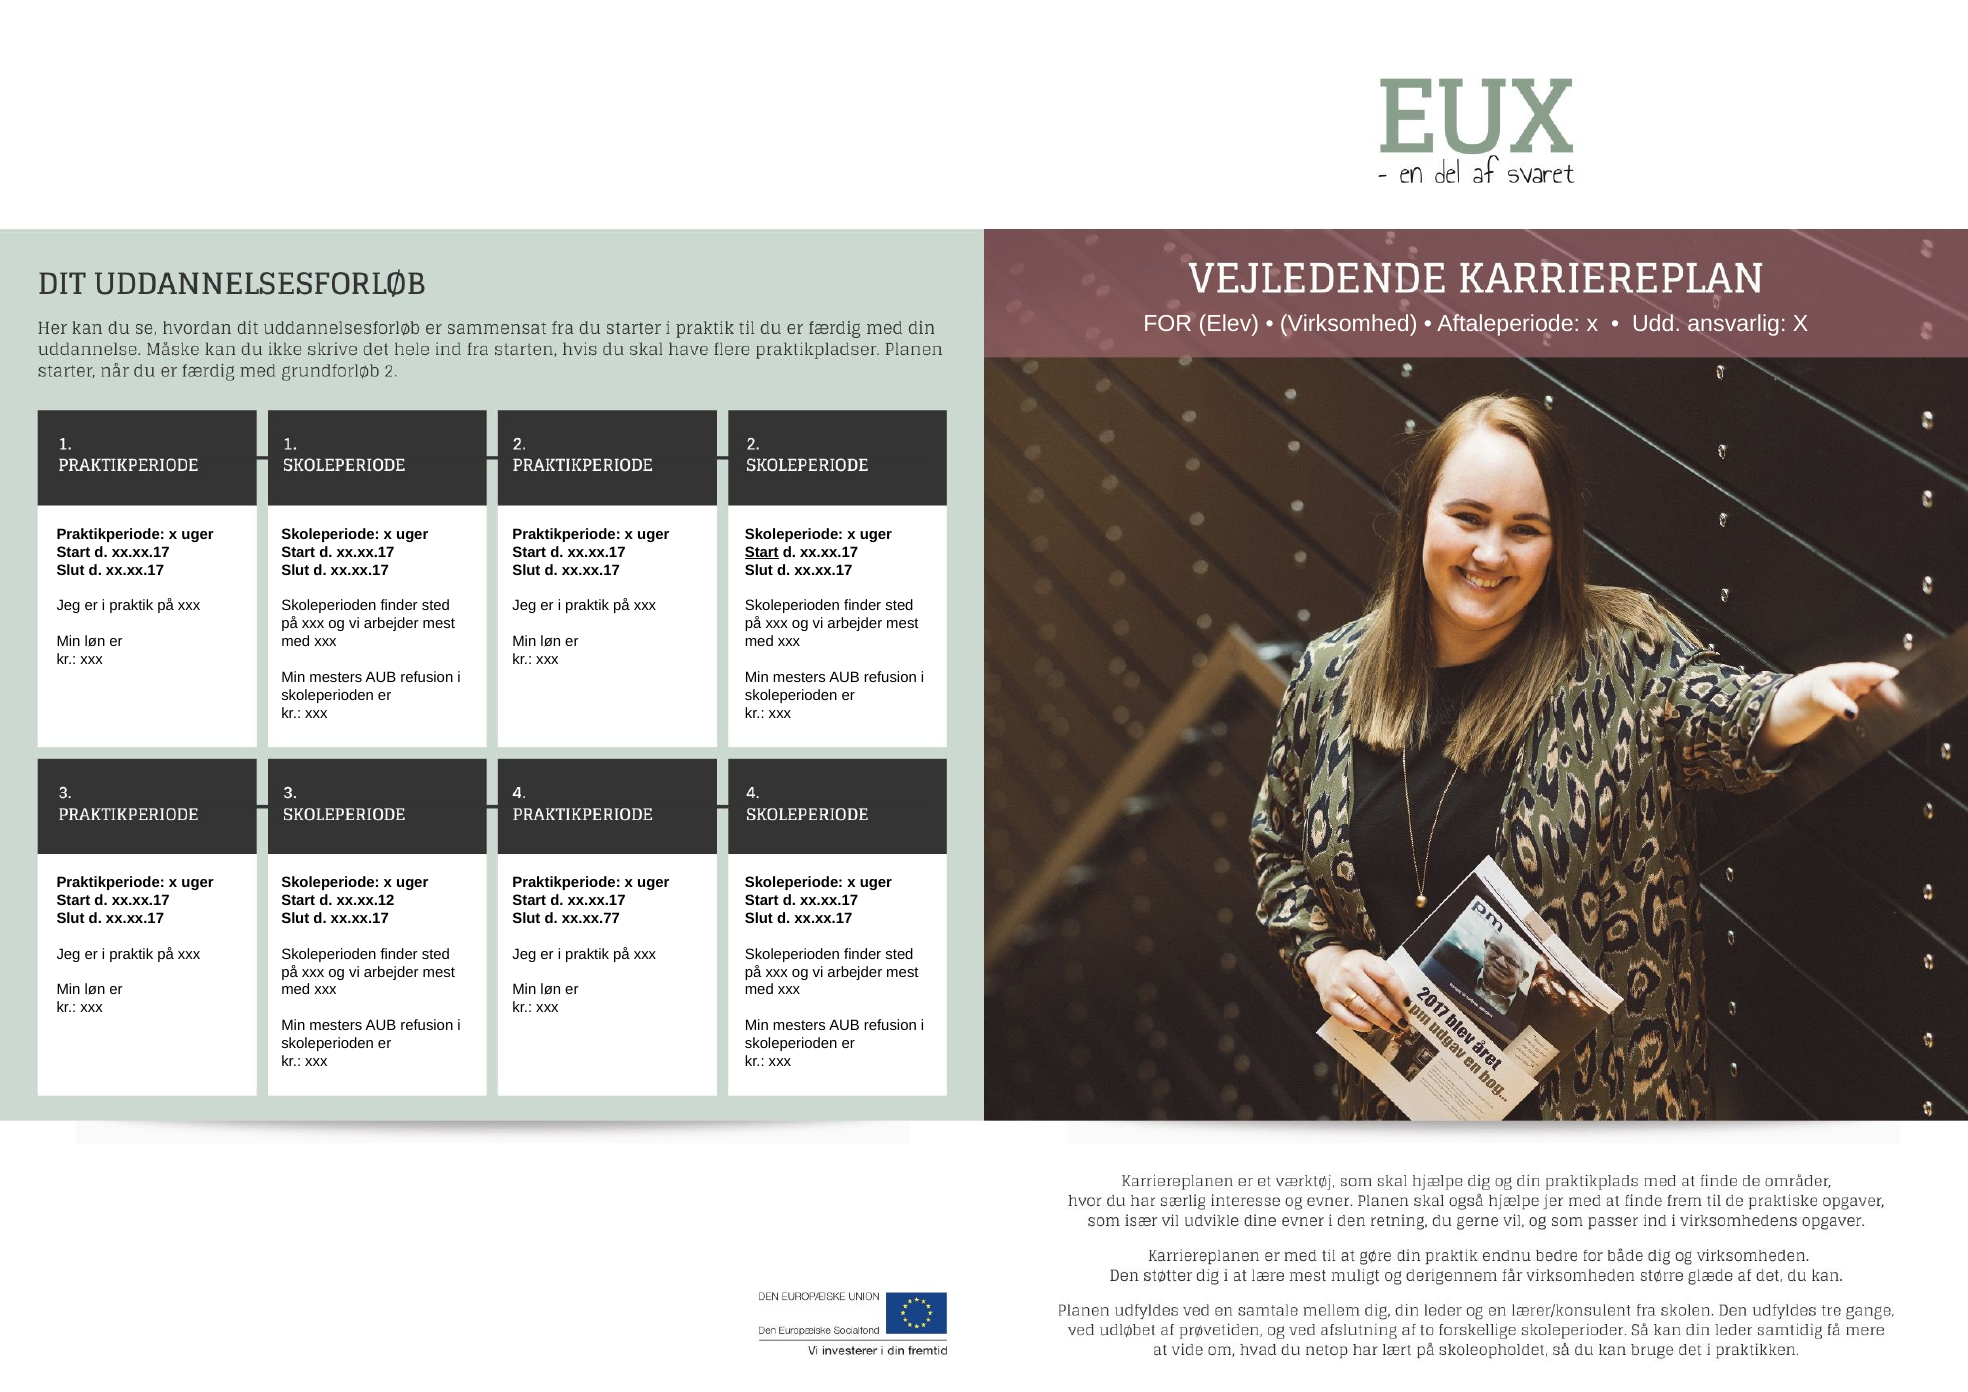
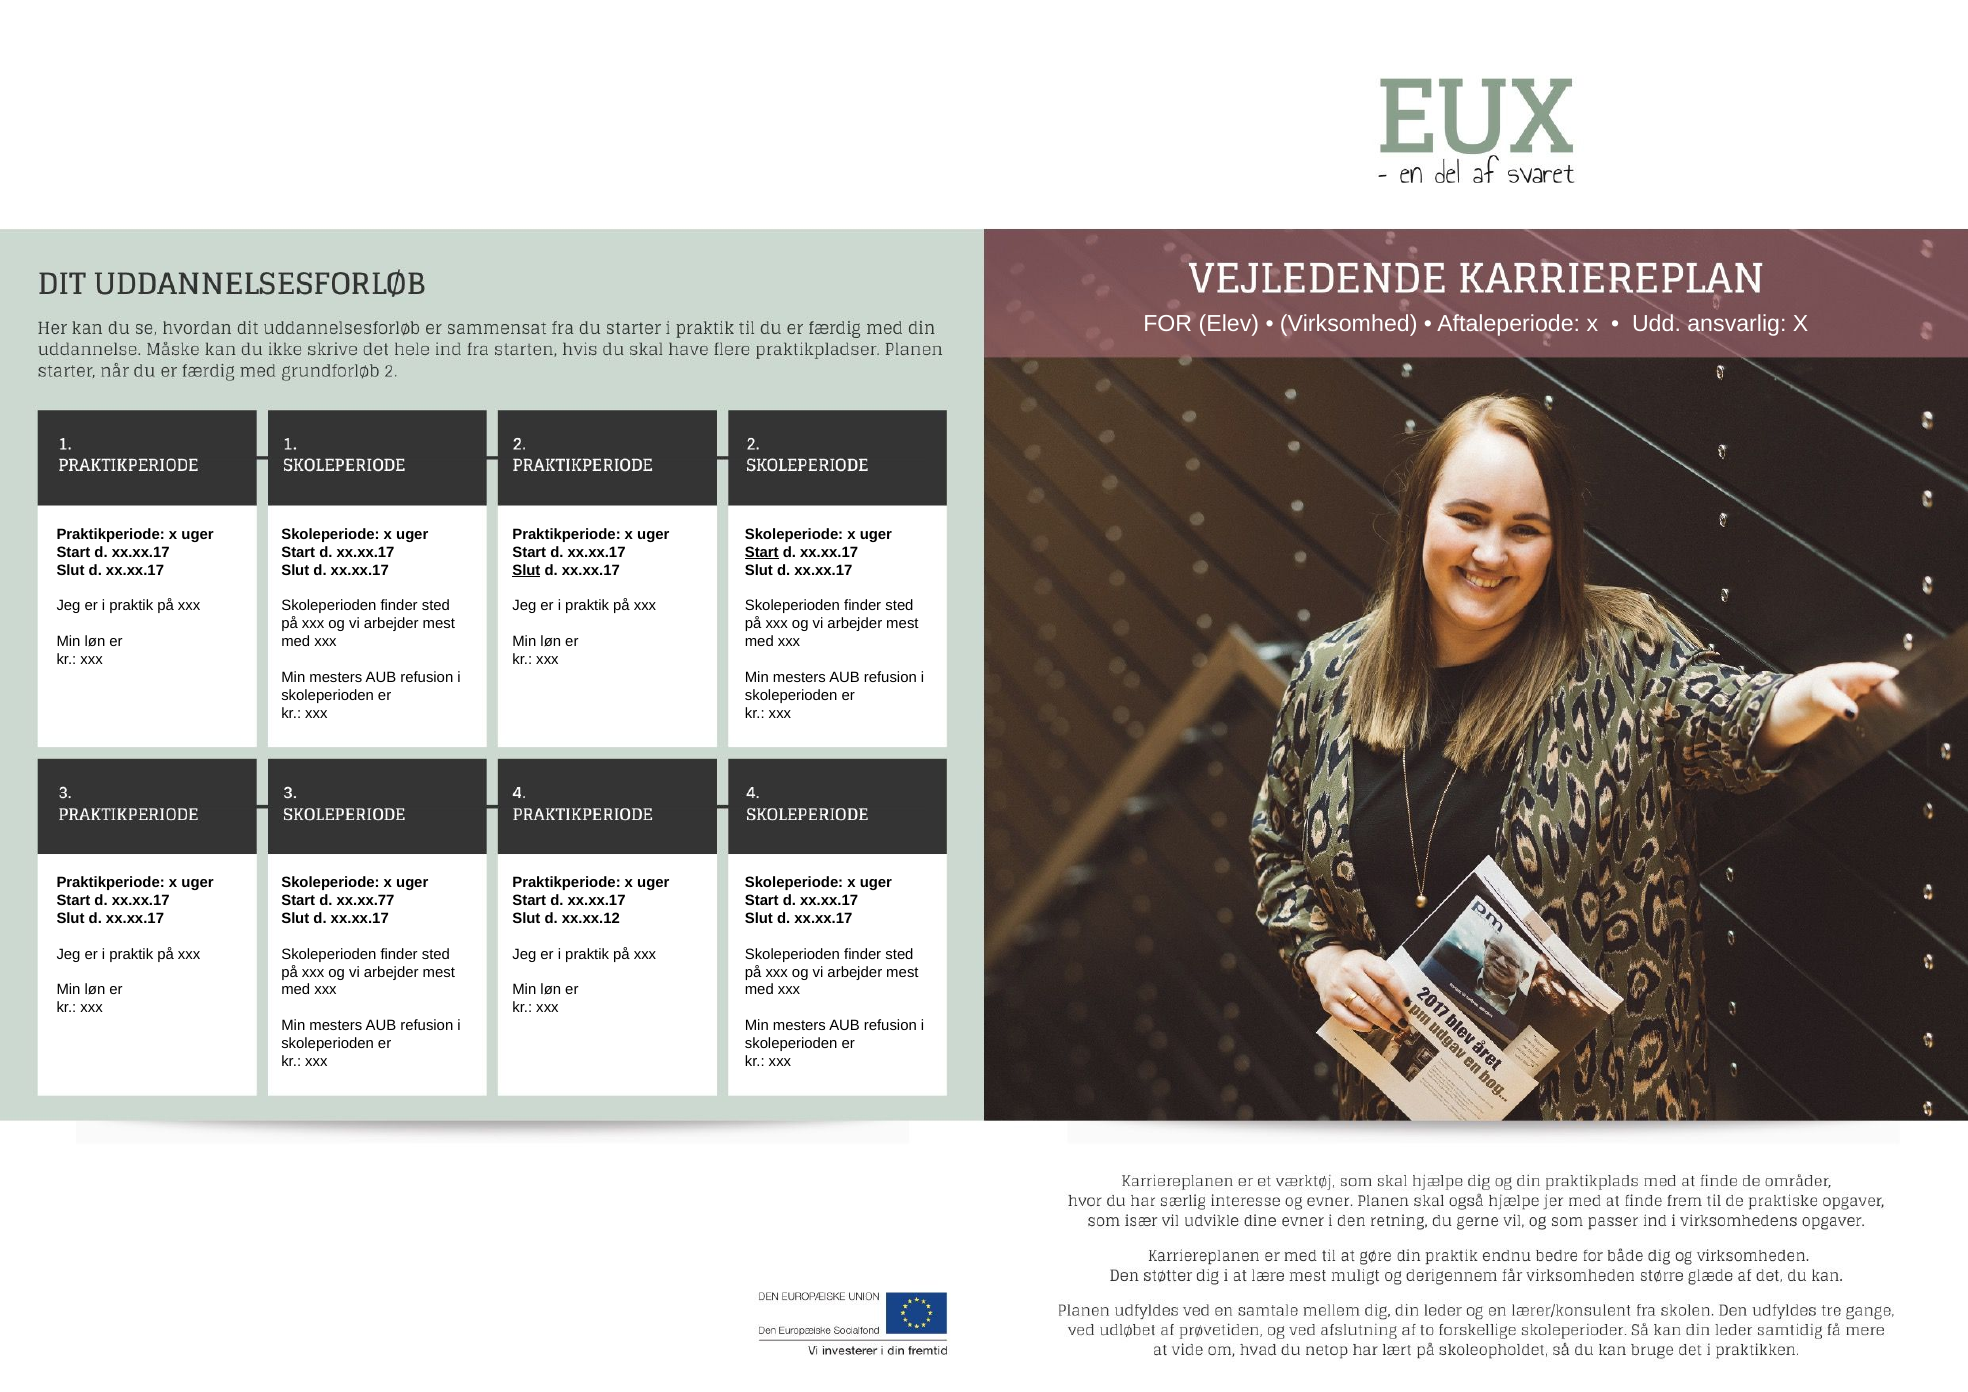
Slut at (526, 570) underline: none -> present
xx.xx.12: xx.xx.12 -> xx.xx.77
xx.xx.77: xx.xx.77 -> xx.xx.12
